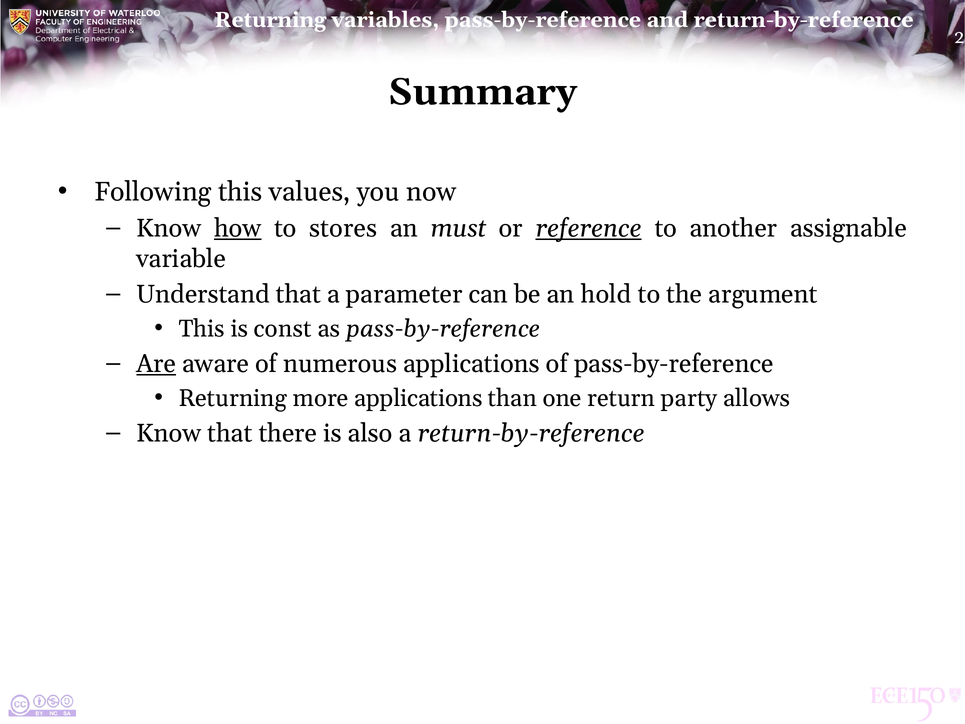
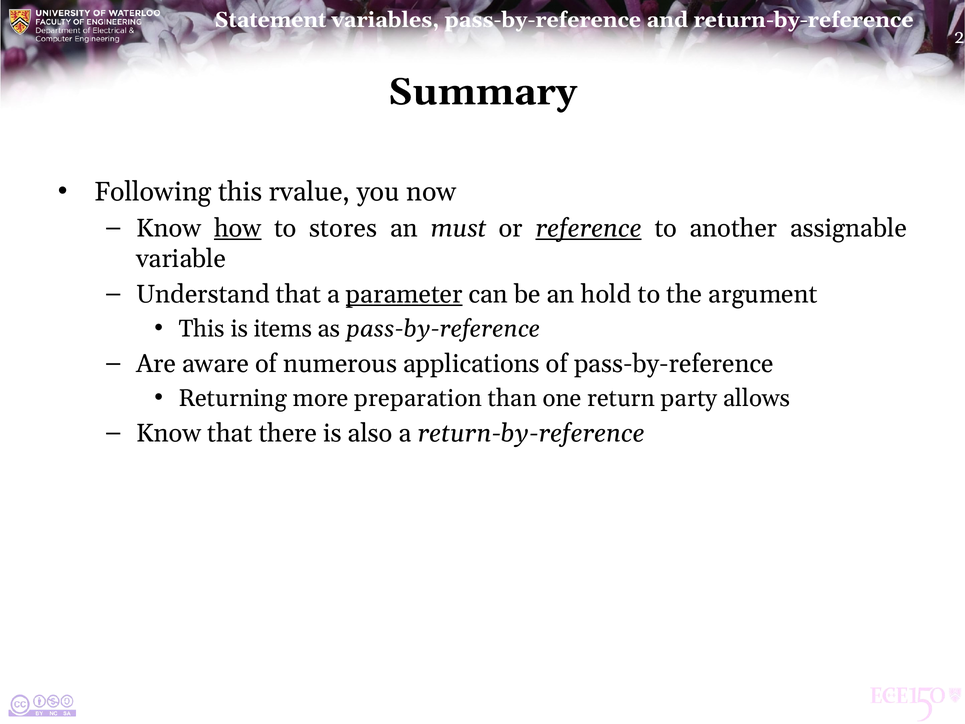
Returning at (270, 20): Returning -> Statement
values: values -> rvalue
parameter underline: none -> present
const: const -> items
Are underline: present -> none
more applications: applications -> preparation
